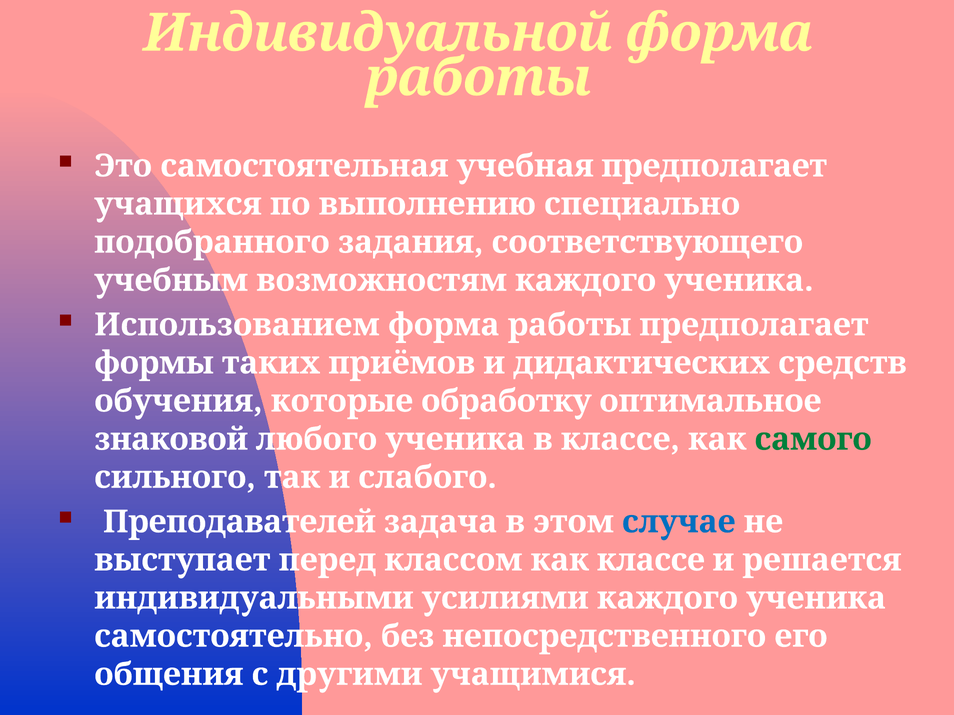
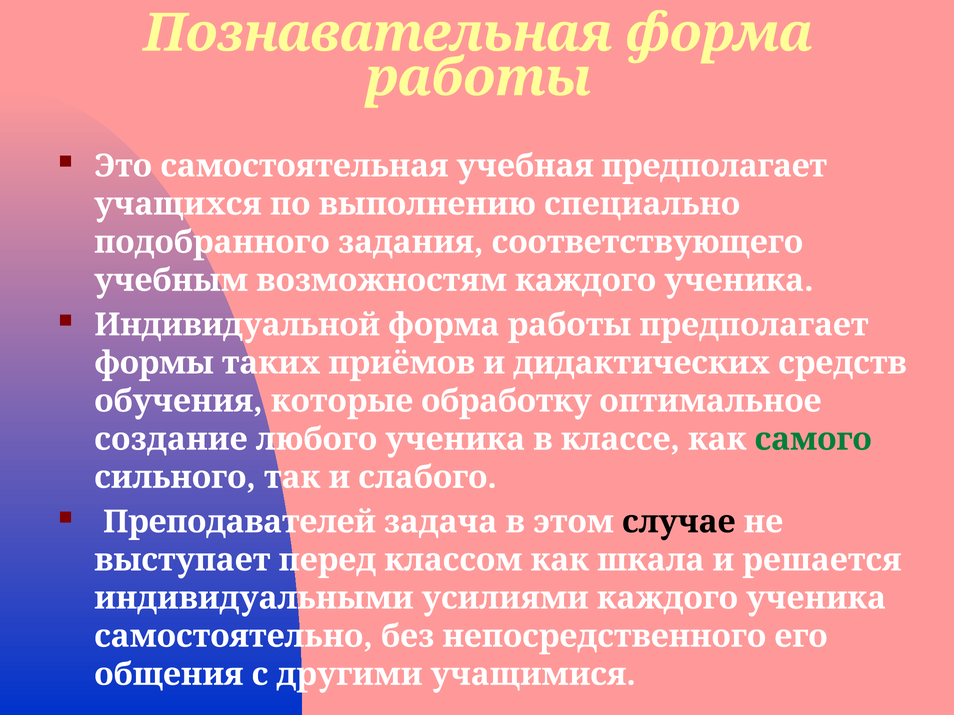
Индивидуальной: Индивидуальной -> Познавательная
Использованием: Использованием -> Индивидуальной
знаковой: знаковой -> создание
случае colour: blue -> black
как классе: классе -> шкала
